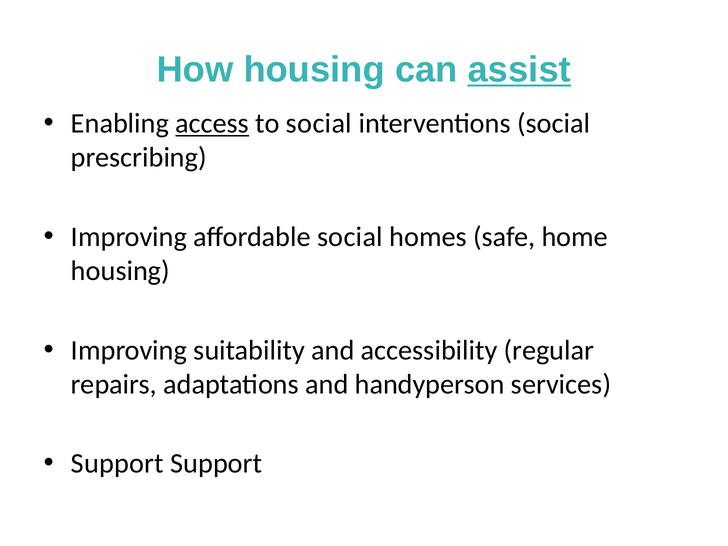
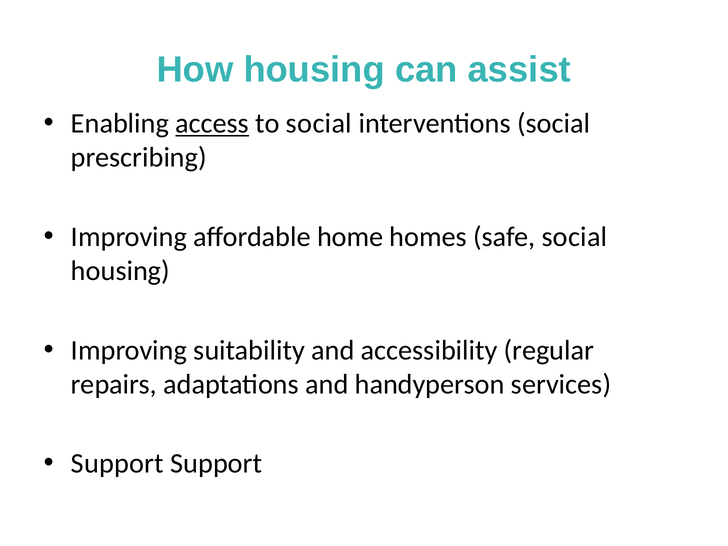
assist underline: present -> none
affordable social: social -> home
safe home: home -> social
